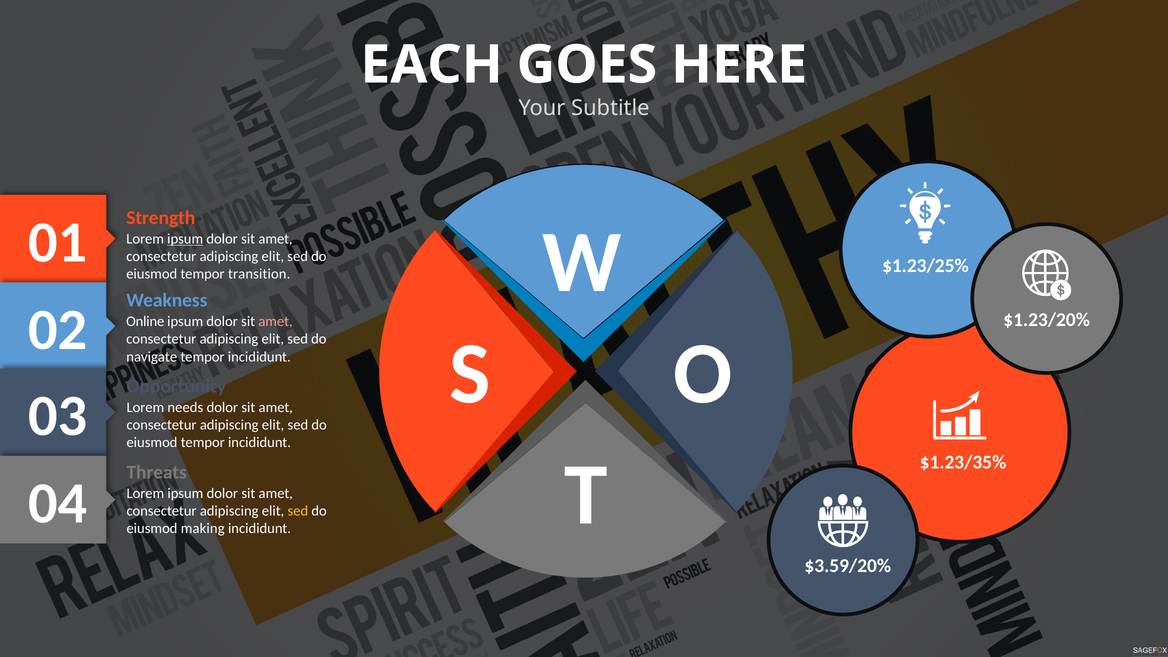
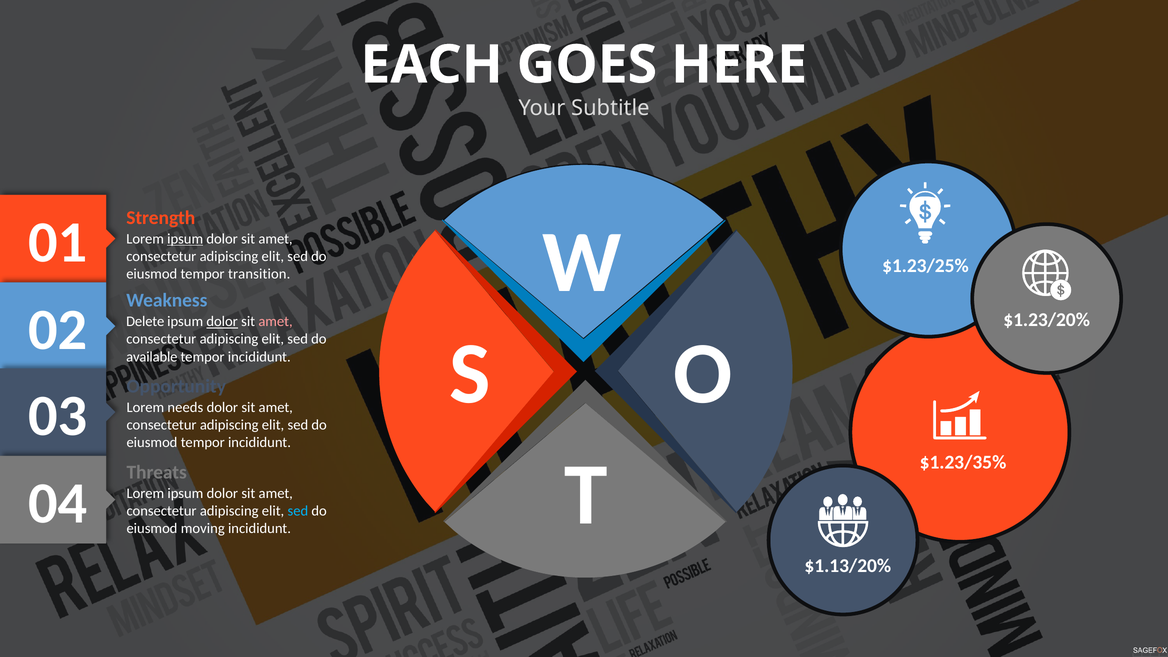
Online: Online -> Delete
dolor at (222, 322) underline: none -> present
navigate: navigate -> available
sed at (298, 511) colour: yellow -> light blue
making: making -> moving
$3.59/20%: $3.59/20% -> $1.13/20%
